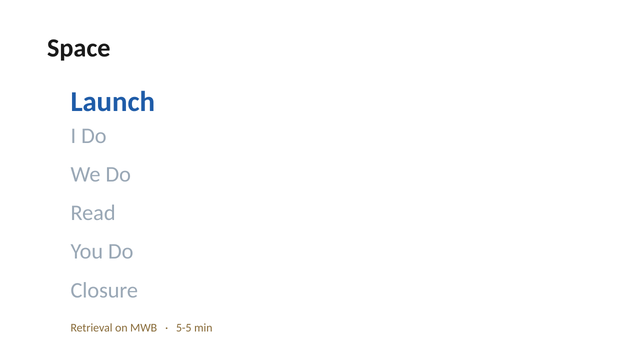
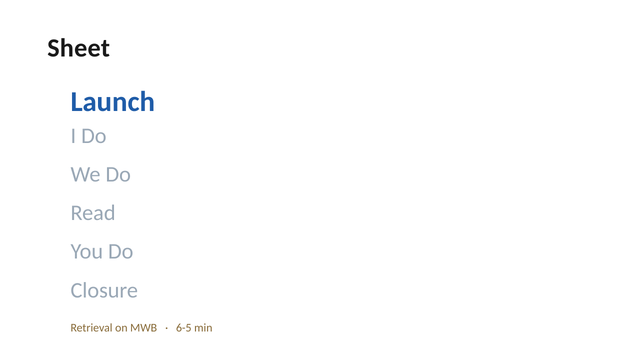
Space: Space -> Sheet
5-5: 5-5 -> 6-5
